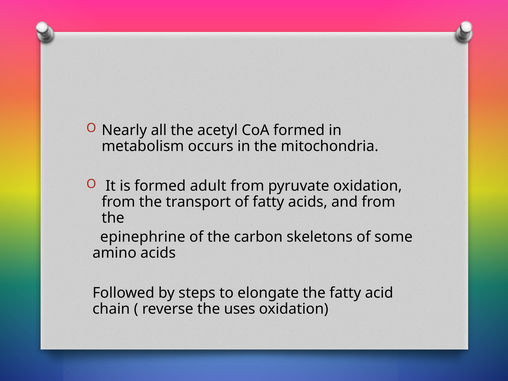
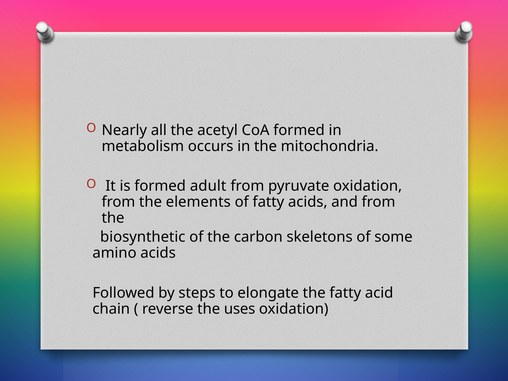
transport: transport -> elements
epinephrine: epinephrine -> biosynthetic
